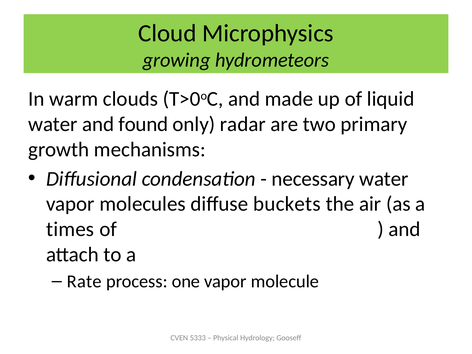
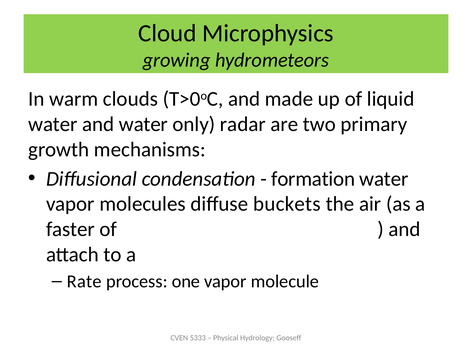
and found: found -> water
necessary: necessary -> formation
times: times -> faster
